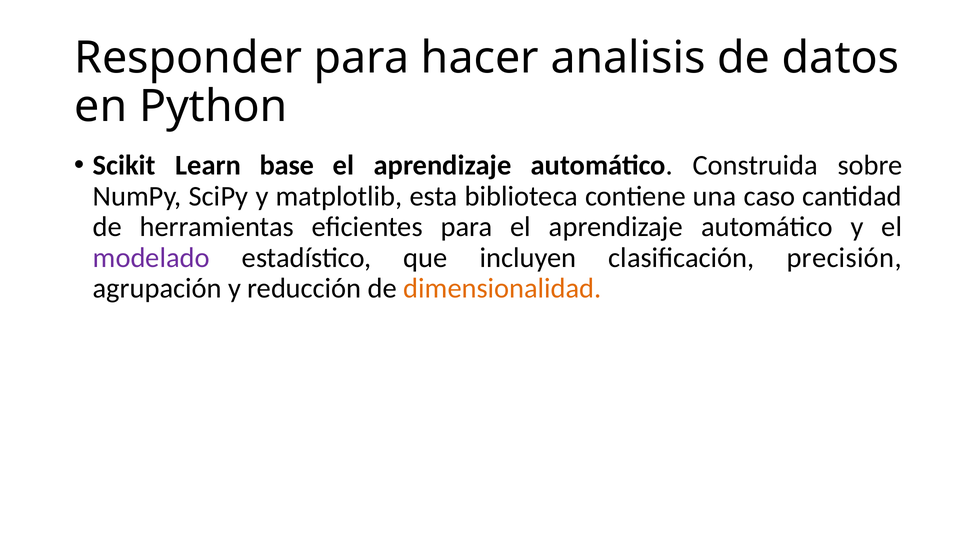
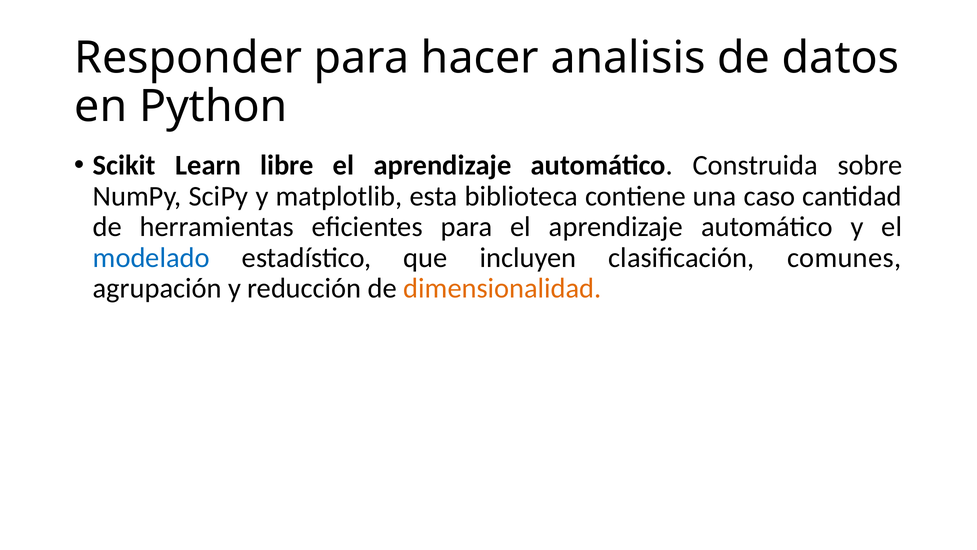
base: base -> libre
modelado colour: purple -> blue
precisión: precisión -> comunes
